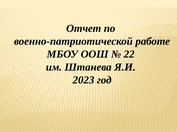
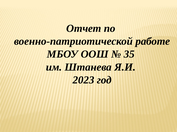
22: 22 -> 35
